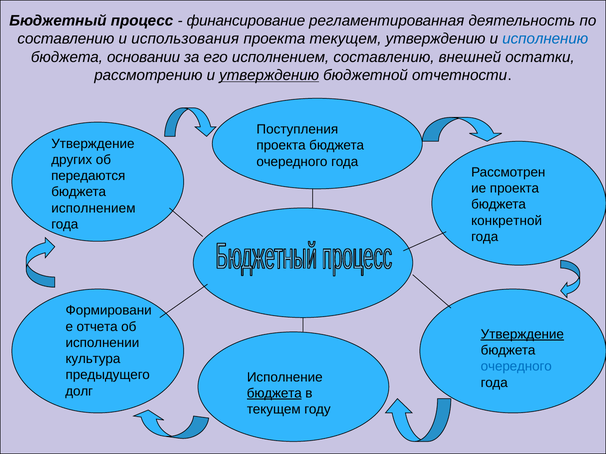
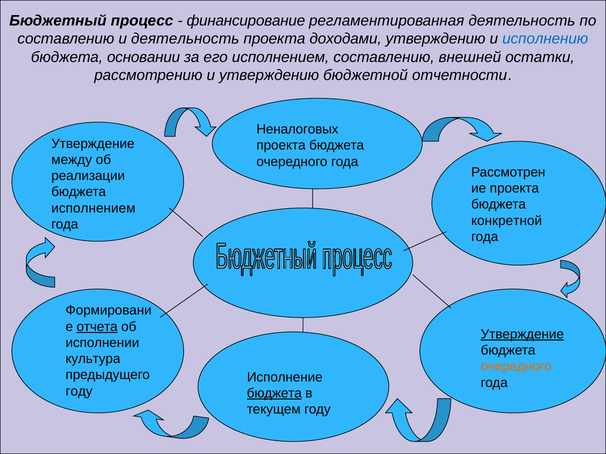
и использования: использования -> деятельность
проекта текущем: текущем -> доходами
утверждению at (269, 75) underline: present -> none
Поступления: Поступления -> Неналоговых
других: других -> между
передаются: передаются -> реализации
отчета underline: none -> present
очередного at (516, 367) colour: blue -> orange
долг at (79, 392): долг -> году
